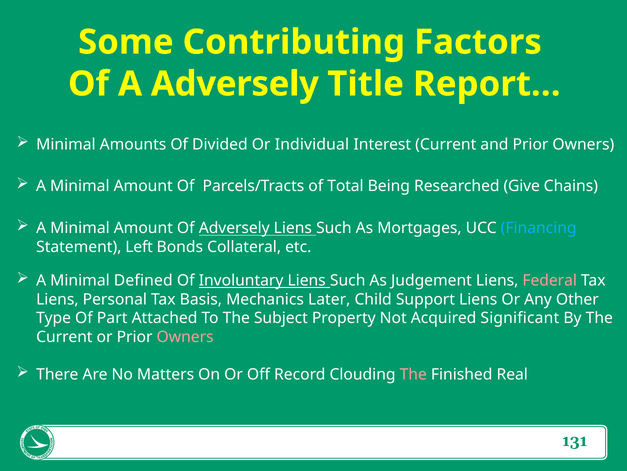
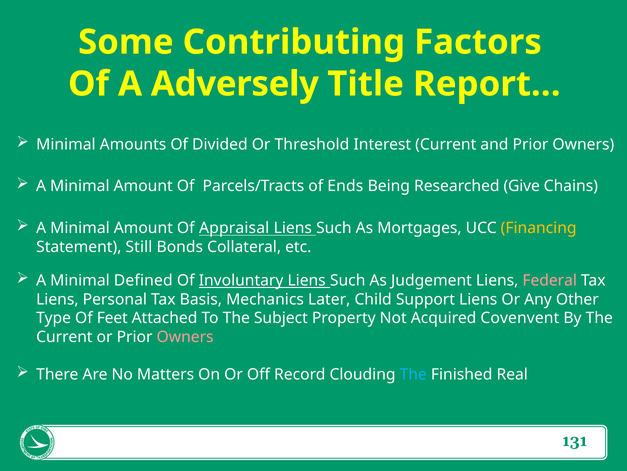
Individual: Individual -> Threshold
Total: Total -> Ends
Of Adversely: Adversely -> Appraisal
Financing colour: light blue -> yellow
Left: Left -> Still
Part: Part -> Feet
Significant: Significant -> Covenvent
The at (413, 374) colour: pink -> light blue
